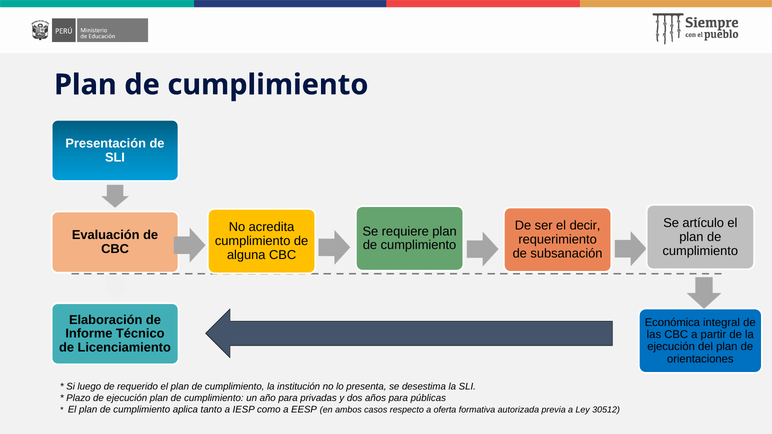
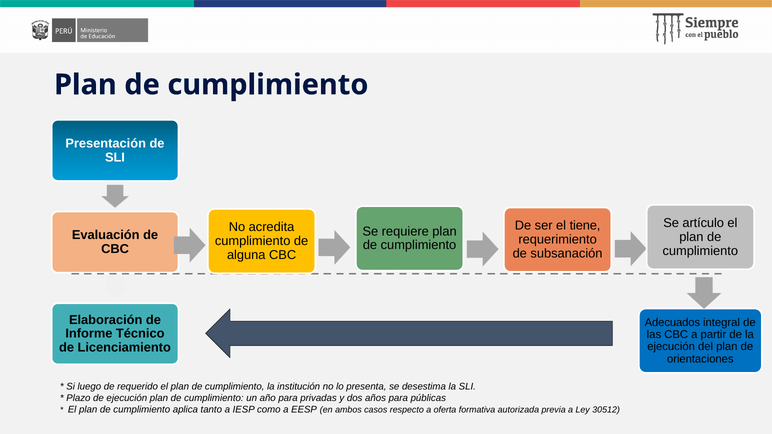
decir: decir -> tiene
Económica: Económica -> Adecuados
